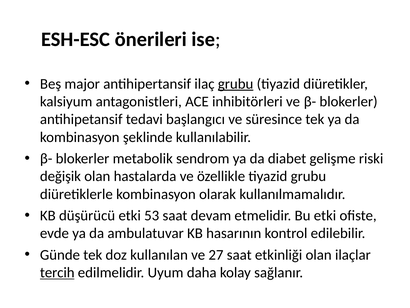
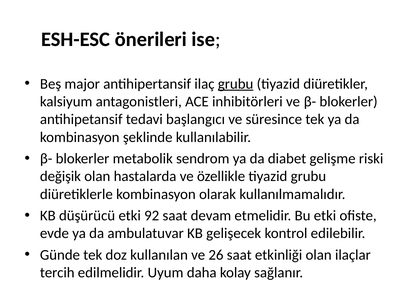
53: 53 -> 92
hasarının: hasarının -> gelişecek
27: 27 -> 26
tercih underline: present -> none
